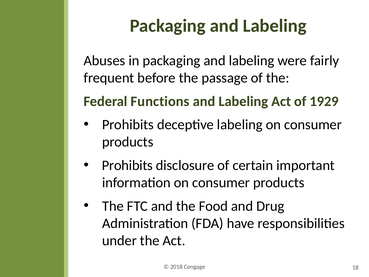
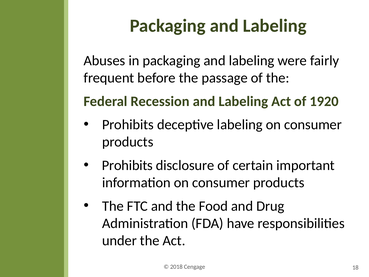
Functions: Functions -> Recession
1929: 1929 -> 1920
